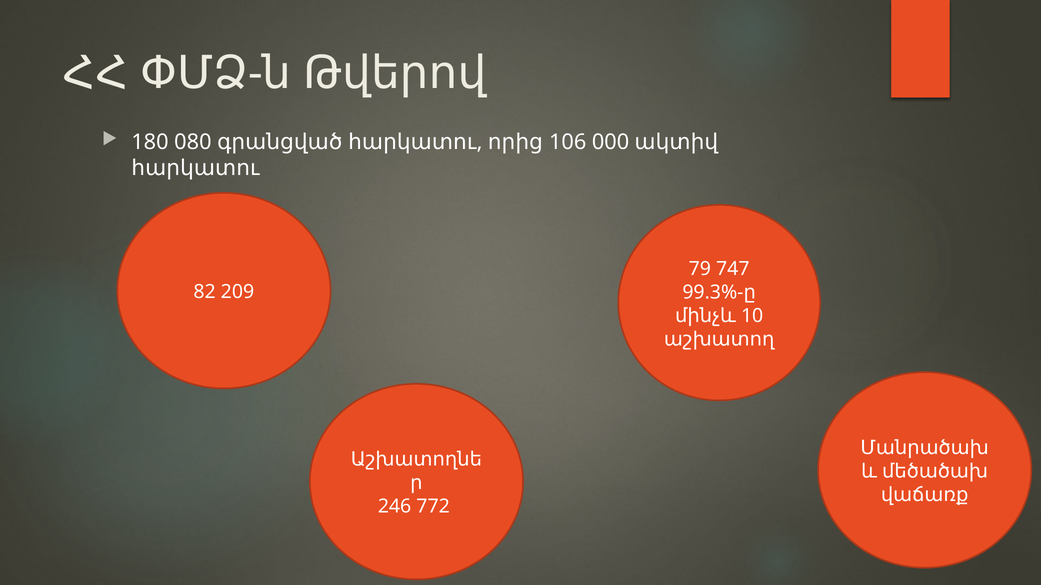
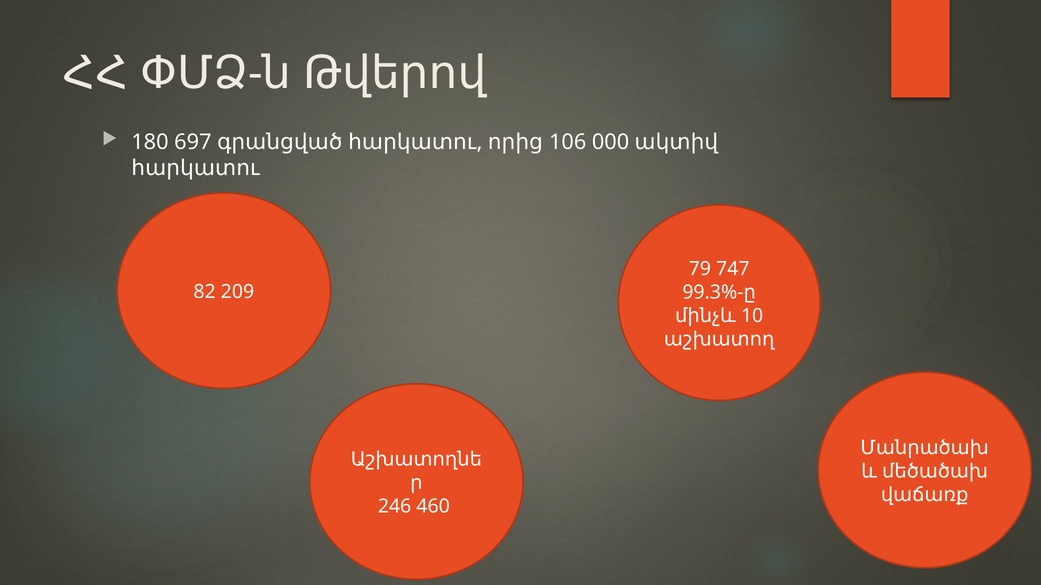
080: 080 -> 697
772: 772 -> 460
